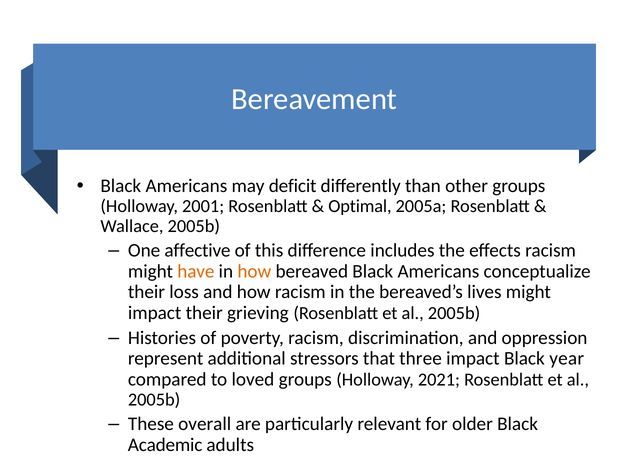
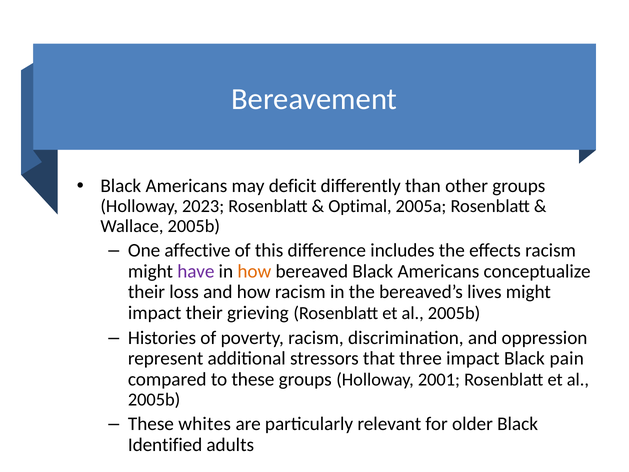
2001: 2001 -> 2023
have colour: orange -> purple
year: year -> pain
to loved: loved -> these
2021: 2021 -> 2001
overall: overall -> whites
Academic: Academic -> Identified
